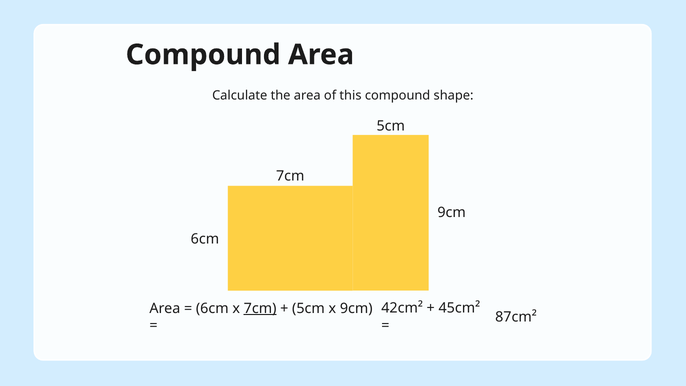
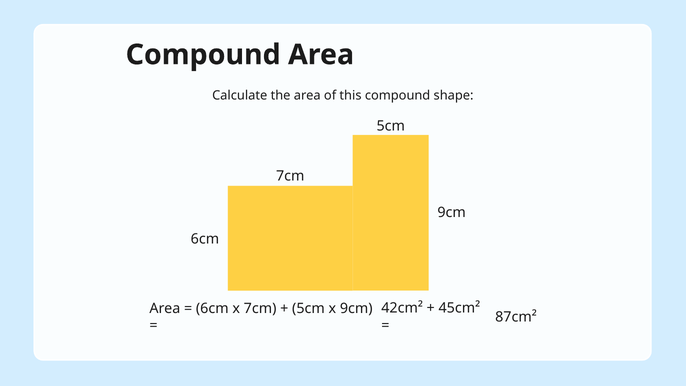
7cm at (260, 308) underline: present -> none
